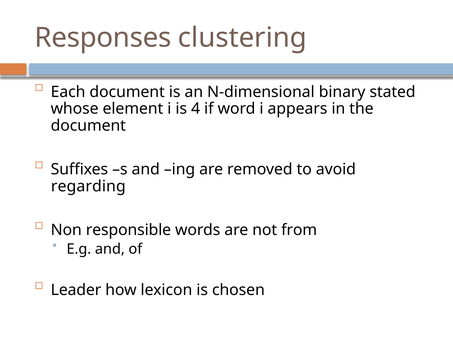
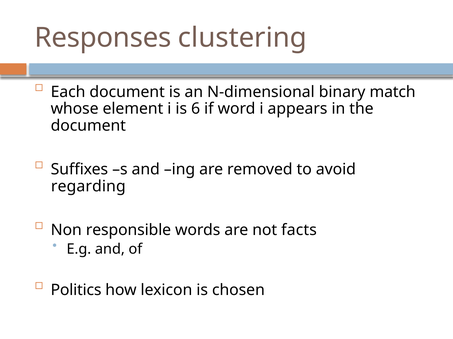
stated: stated -> match
4: 4 -> 6
from: from -> facts
Leader: Leader -> Politics
